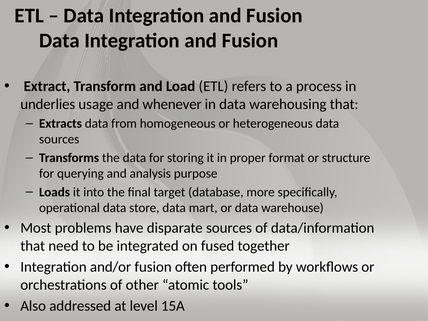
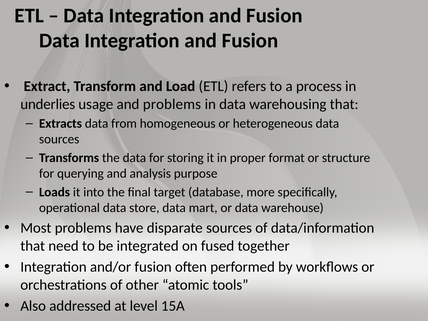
and whenever: whenever -> problems
